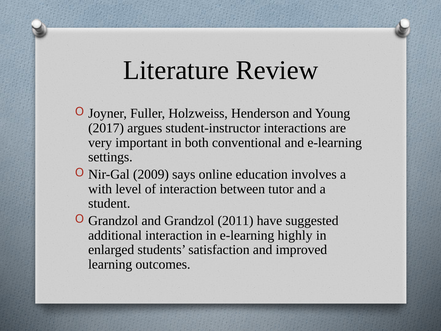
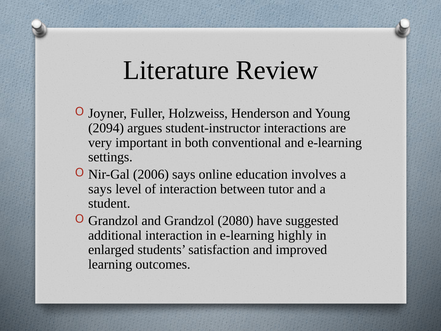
2017: 2017 -> 2094
2009: 2009 -> 2006
with at (100, 189): with -> says
2011: 2011 -> 2080
